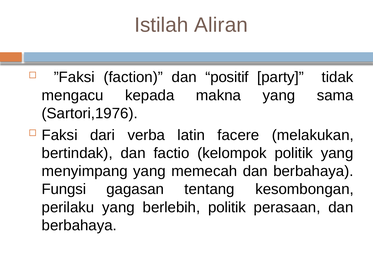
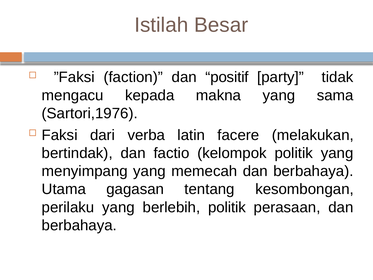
Aliran: Aliran -> Besar
Fungsi: Fungsi -> Utama
